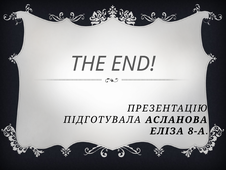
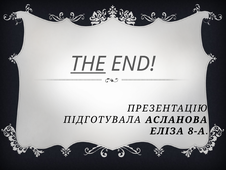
THE underline: none -> present
